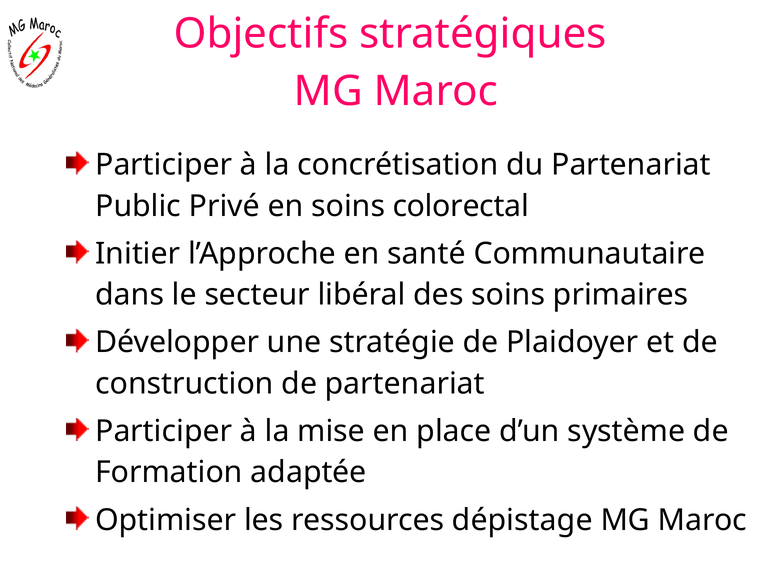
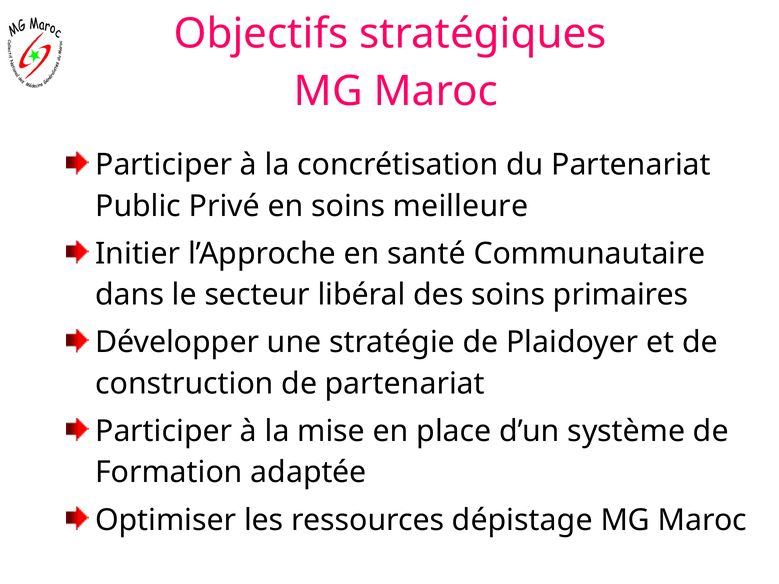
colorectal: colorectal -> meilleure
